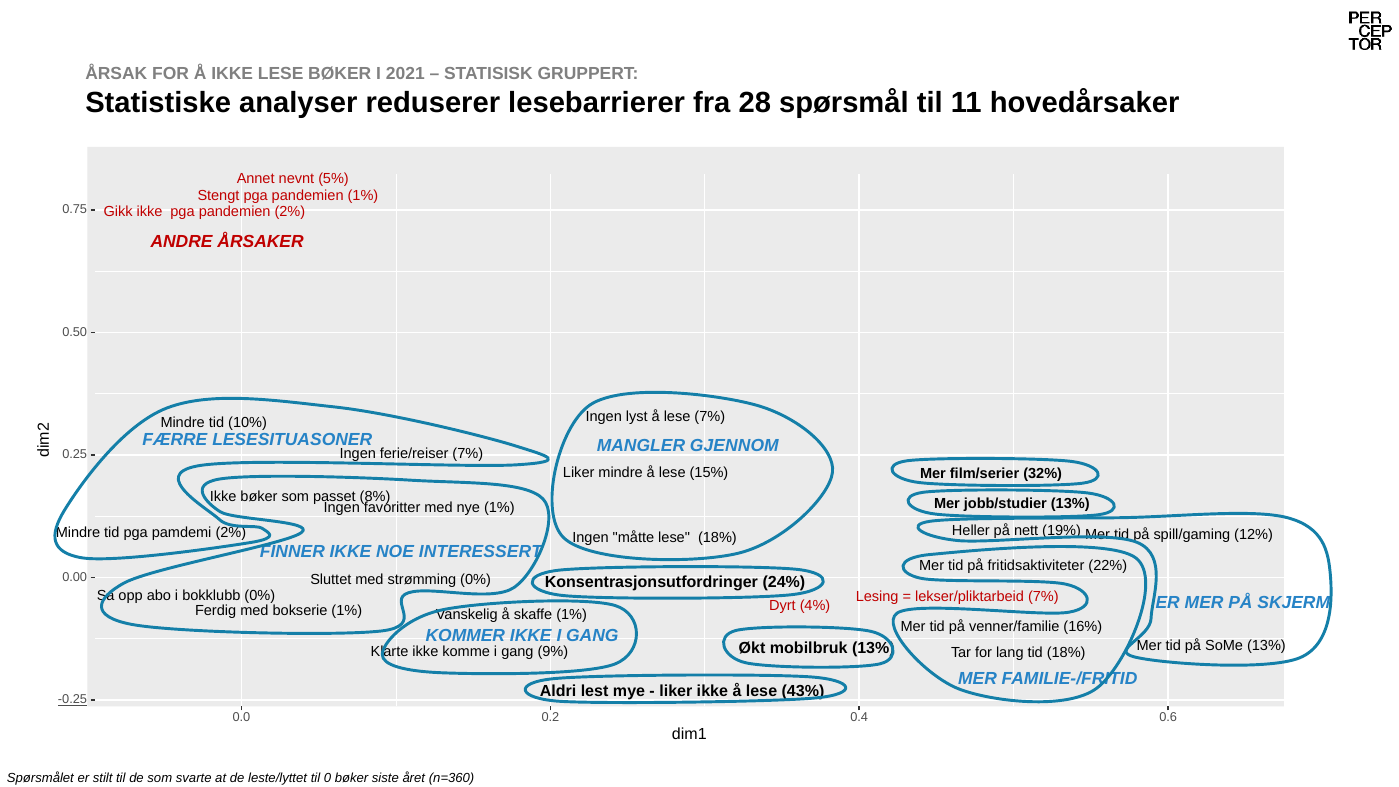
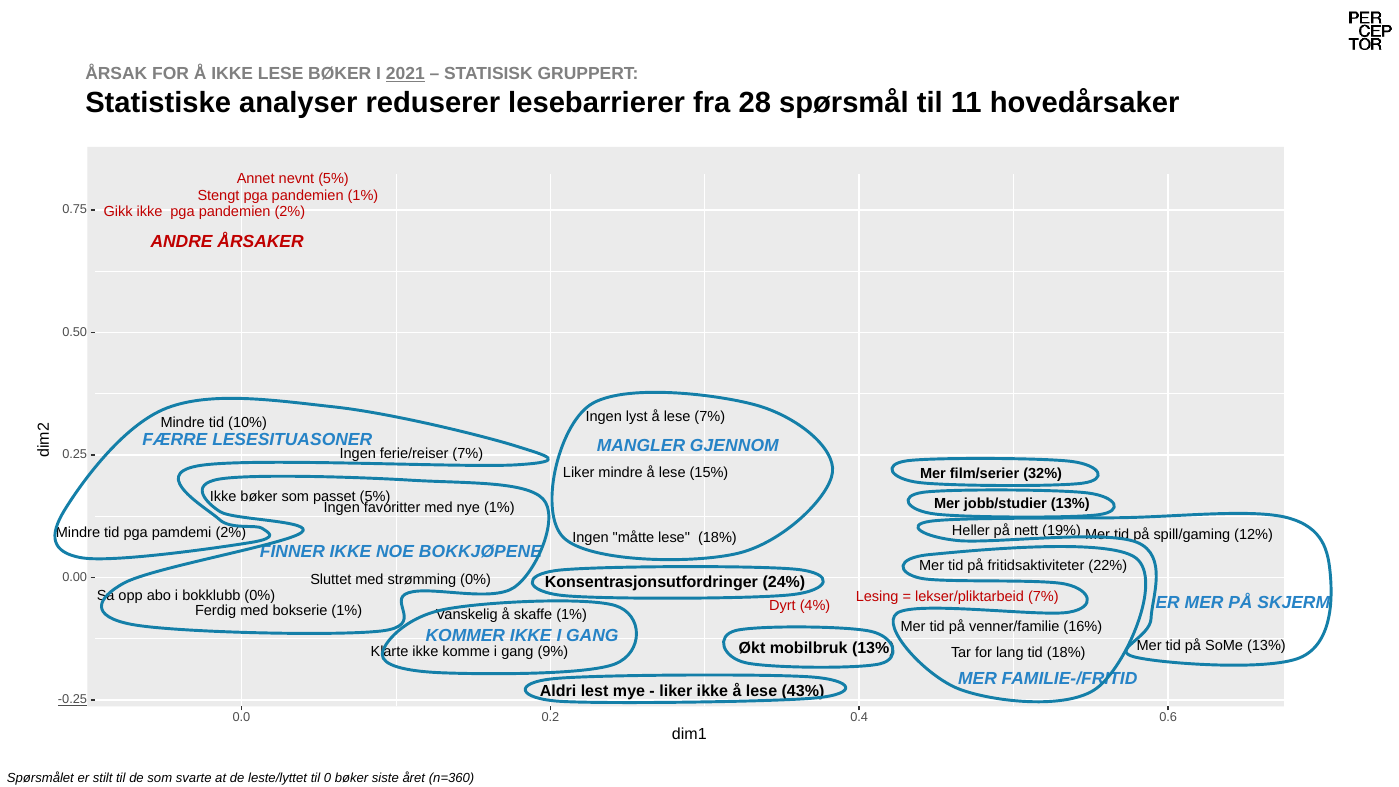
2021 underline: none -> present
passet 8%: 8% -> 5%
INTERESSERT: INTERESSERT -> BOKKJØPENE
